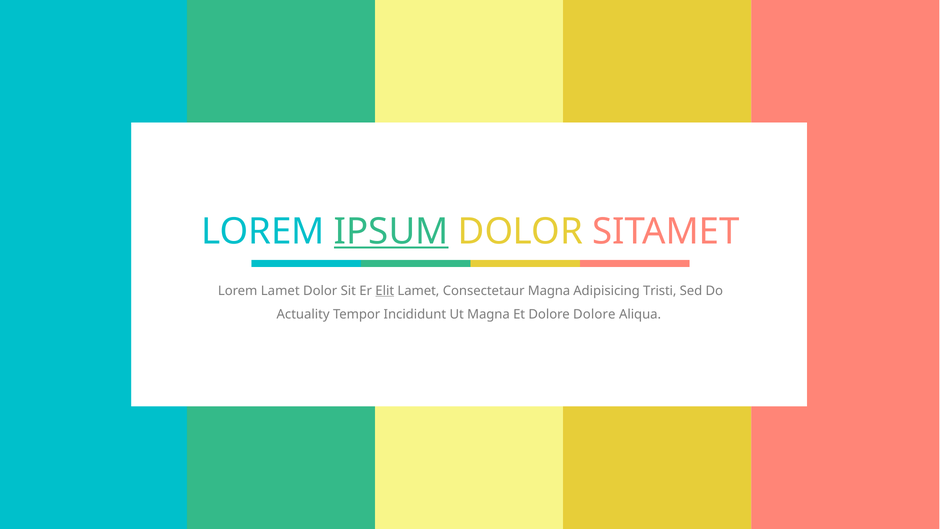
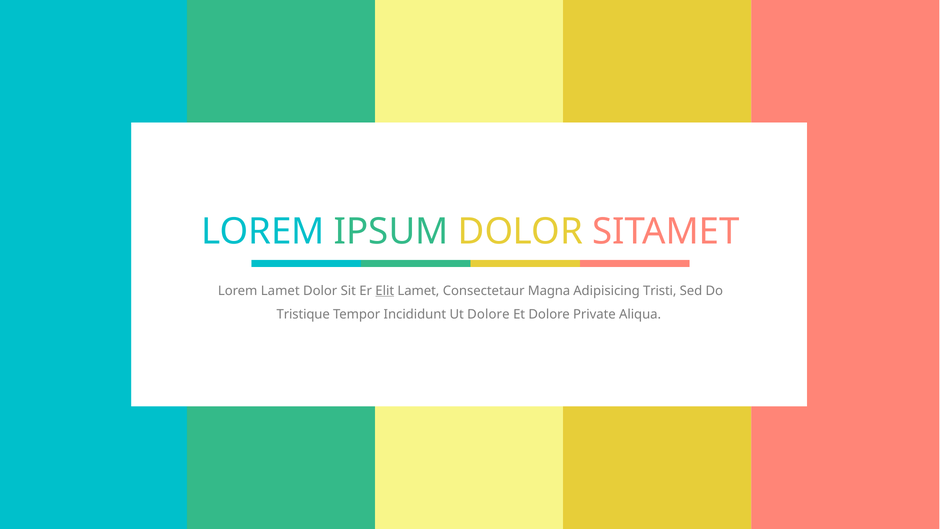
IPSUM underline: present -> none
Actuality: Actuality -> Tristique
Ut Magna: Magna -> Dolore
Dolore Dolore: Dolore -> Private
